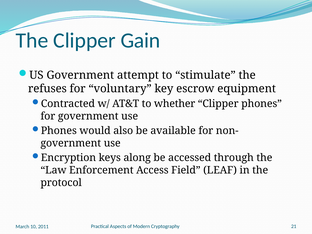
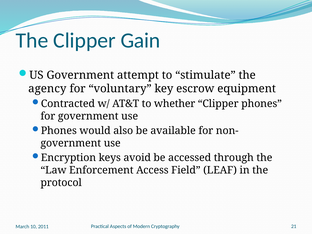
refuses: refuses -> agency
along: along -> avoid
